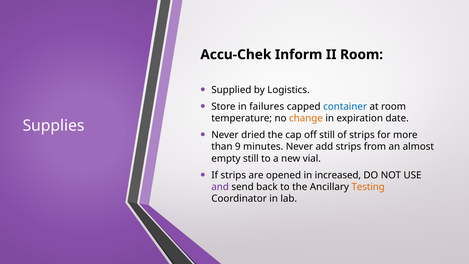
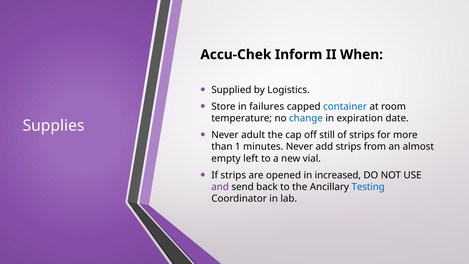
II Room: Room -> When
change colour: orange -> blue
dried: dried -> adult
9: 9 -> 1
empty still: still -> left
Testing colour: orange -> blue
